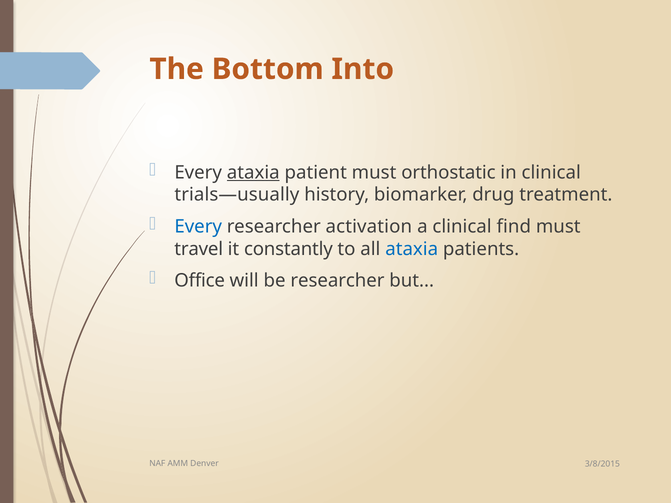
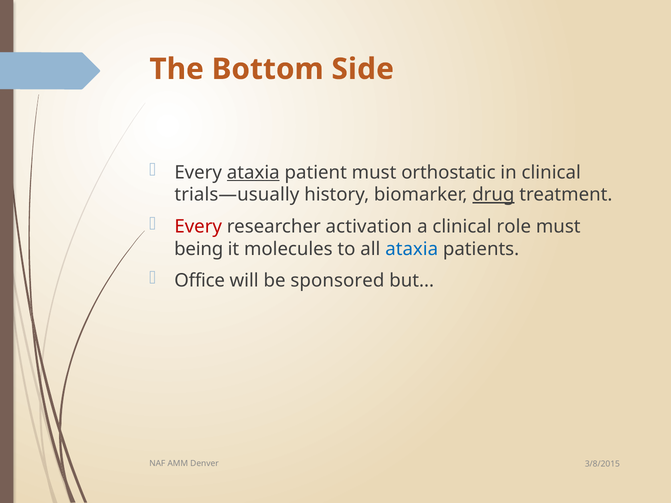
Into: Into -> Side
drug underline: none -> present
Every at (198, 227) colour: blue -> red
find: find -> role
travel: travel -> being
constantly: constantly -> molecules
be researcher: researcher -> sponsored
